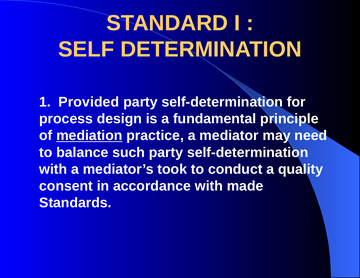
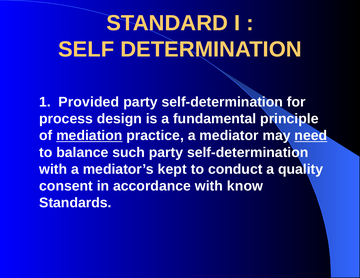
need underline: none -> present
took: took -> kept
made: made -> know
